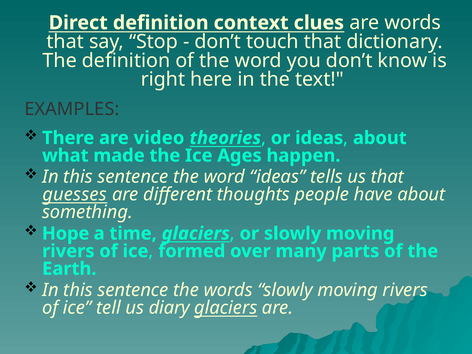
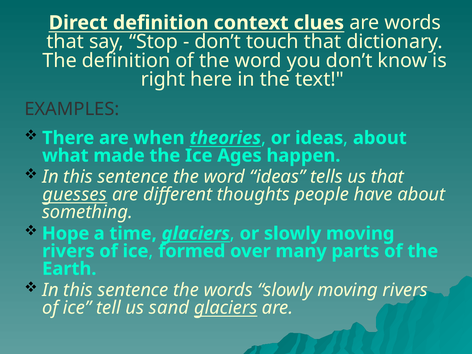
video: video -> when
diary: diary -> sand
